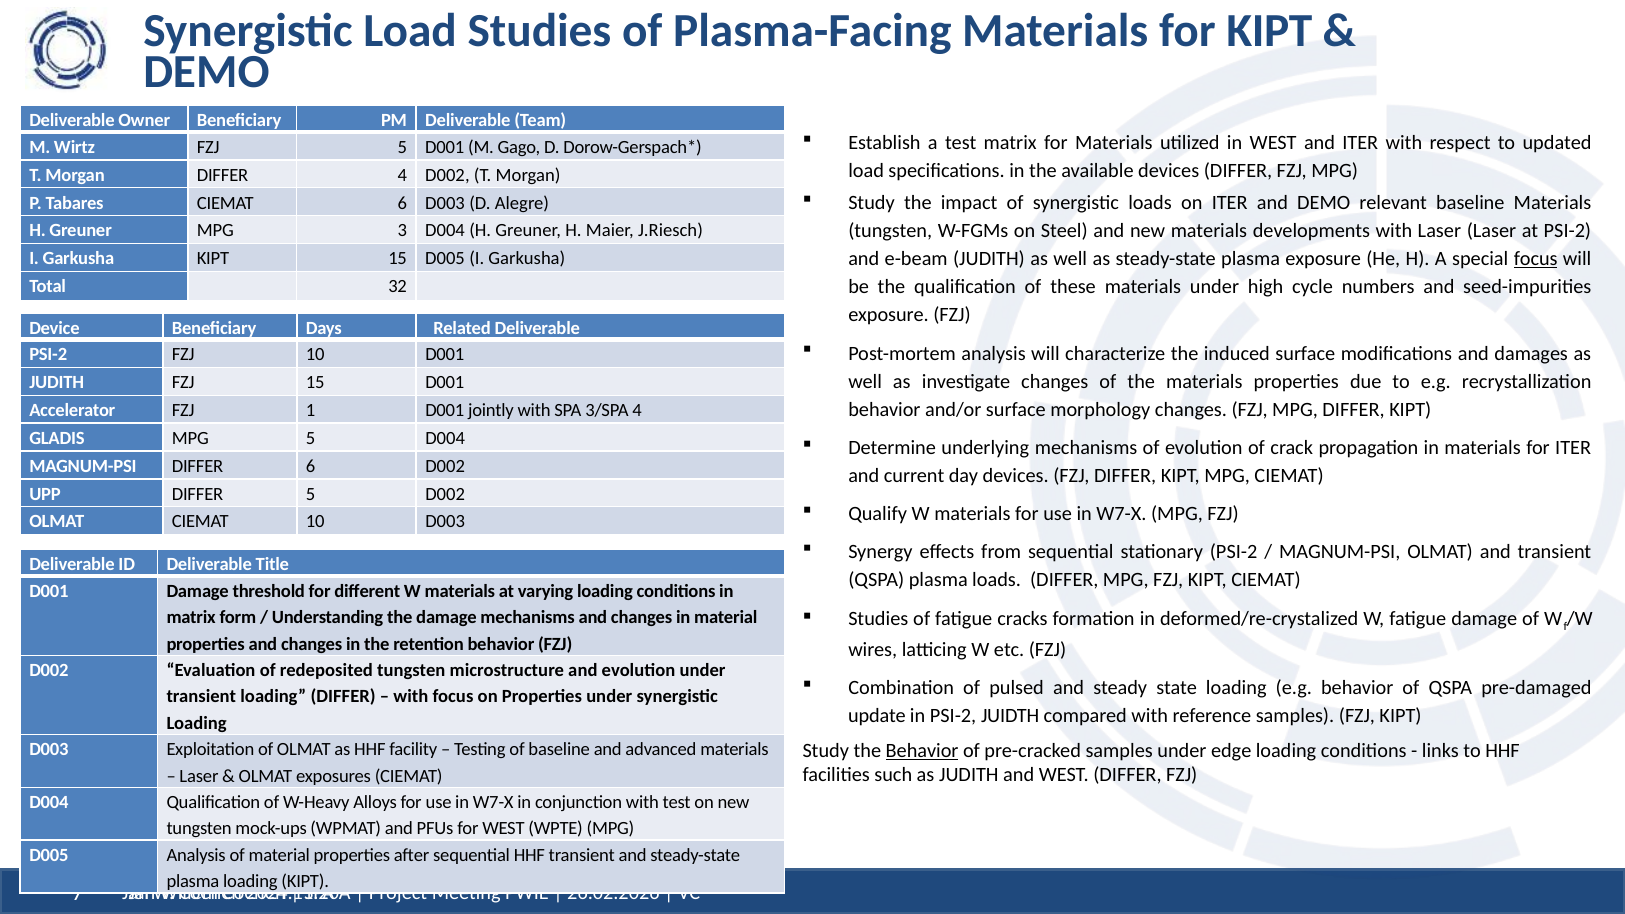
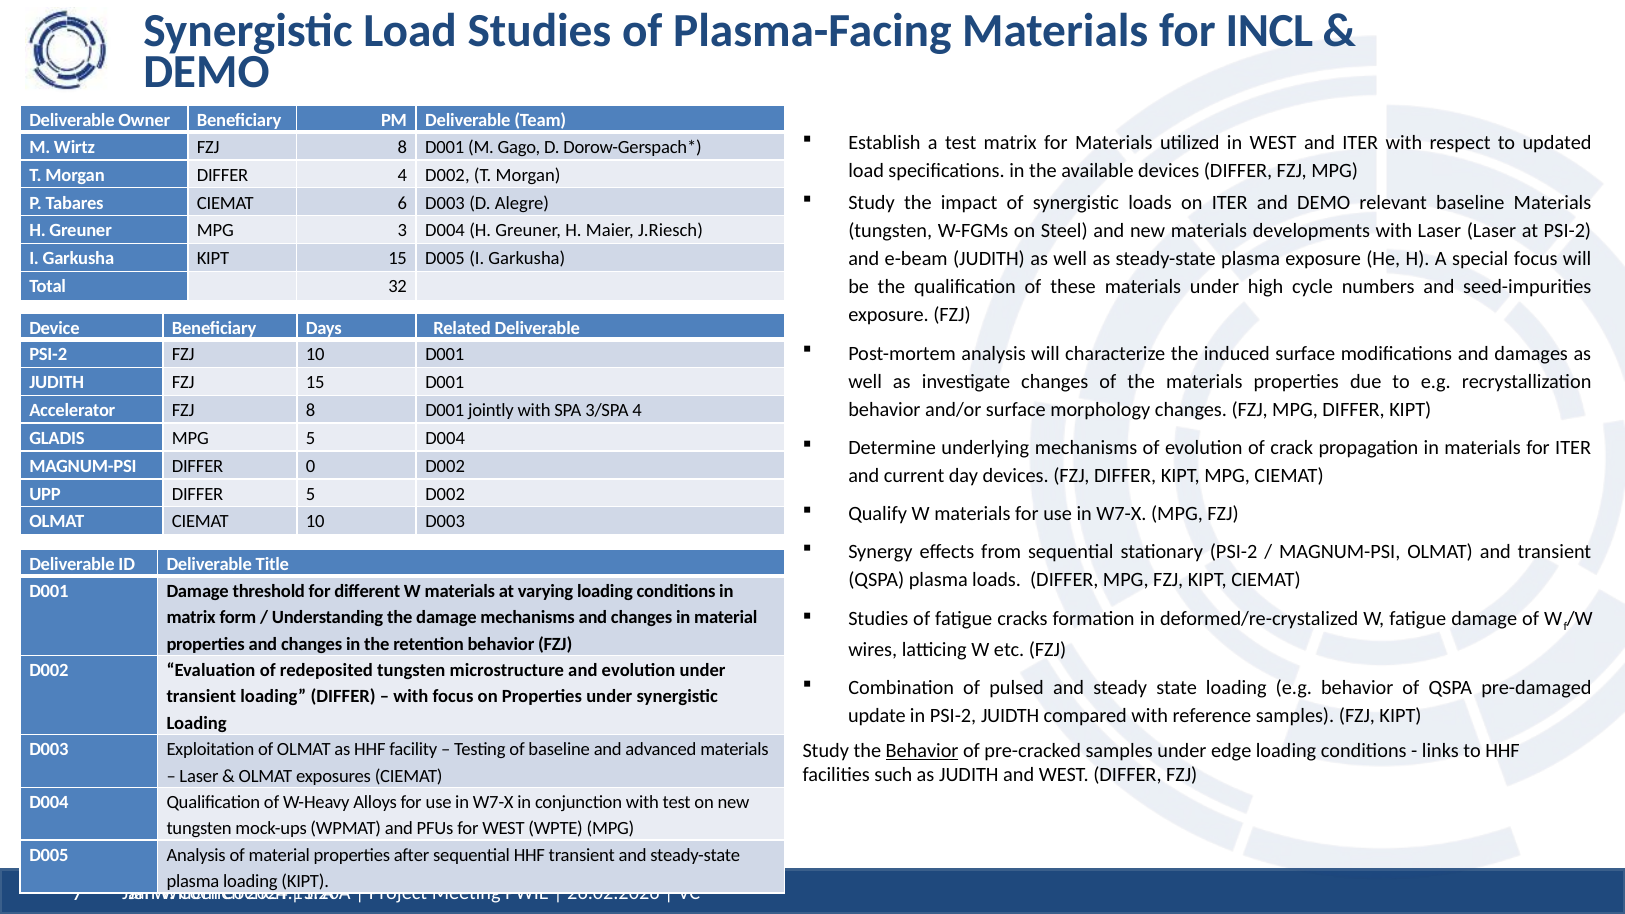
for KIPT: KIPT -> INCL
Wirtz FZJ 5: 5 -> 8
focus at (1536, 259) underline: present -> none
Accelerator FZJ 1: 1 -> 8
DIFFER 6: 6 -> 0
